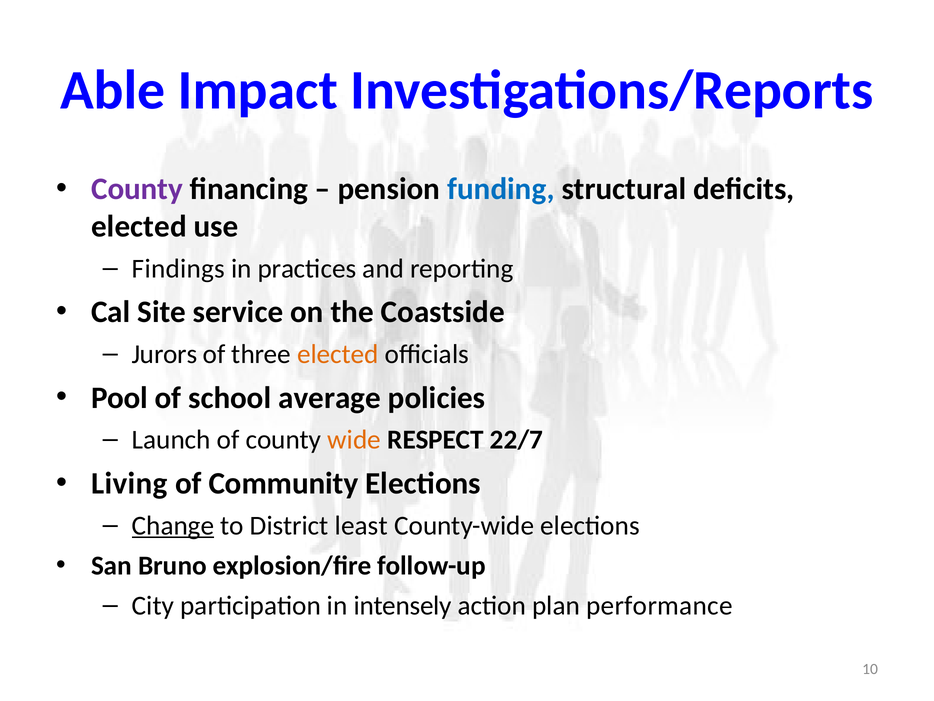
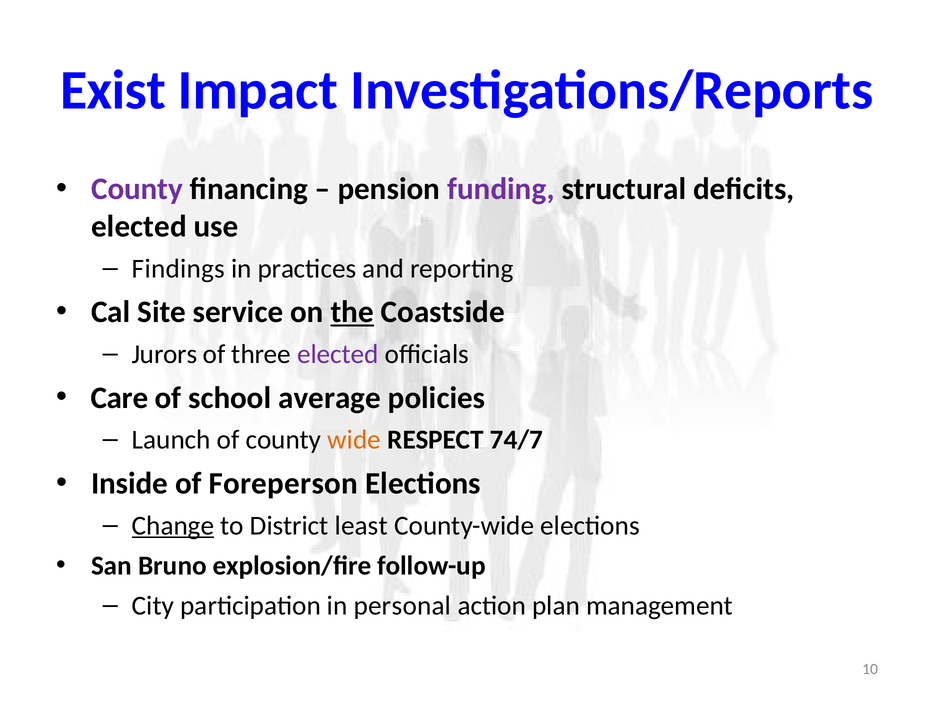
Able: Able -> Exist
funding colour: blue -> purple
the underline: none -> present
elected at (338, 354) colour: orange -> purple
Pool: Pool -> Care
22/7: 22/7 -> 74/7
Living: Living -> Inside
Community: Community -> Foreperson
intensely: intensely -> personal
performance: performance -> management
